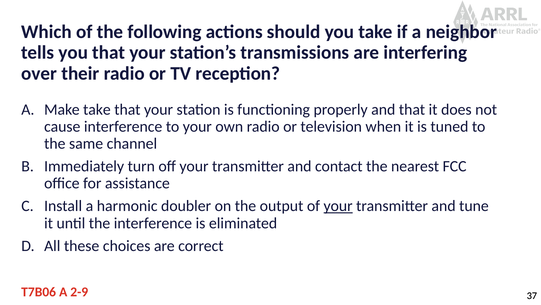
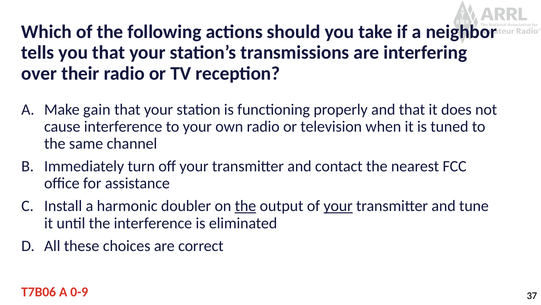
Make take: take -> gain
the at (245, 206) underline: none -> present
2-9: 2-9 -> 0-9
